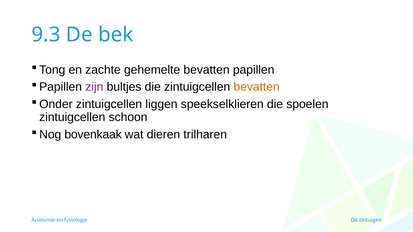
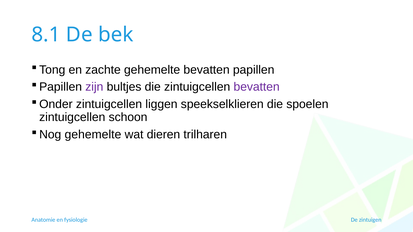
9.3: 9.3 -> 8.1
bevatten at (257, 87) colour: orange -> purple
bovenkaak at (93, 135): bovenkaak -> gehemelte
